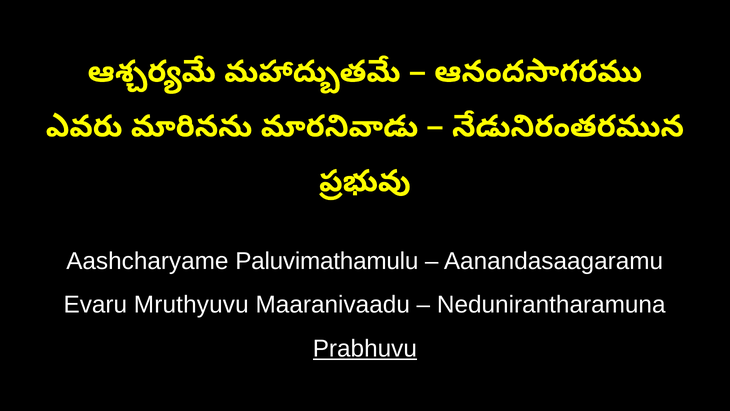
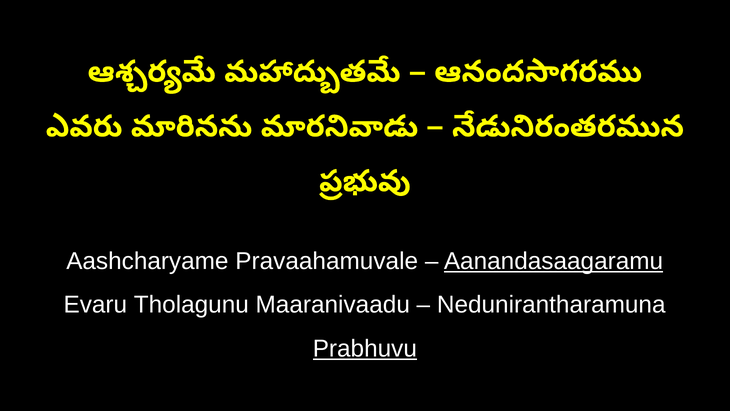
Paluvimathamulu: Paluvimathamulu -> Pravaahamuvale
Aanandasaagaramu underline: none -> present
Mruthyuvu: Mruthyuvu -> Tholagunu
